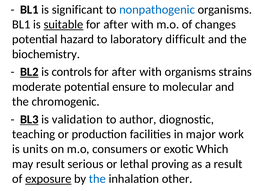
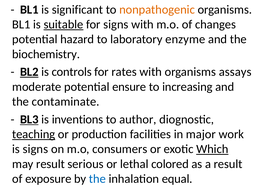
nonpathogenic colour: blue -> orange
after at (116, 24): after -> signs
difficult: difficult -> enzyme
after at (124, 72): after -> rates
strains: strains -> assays
molecular: molecular -> increasing
chromogenic: chromogenic -> contaminate
validation: validation -> inventions
teaching underline: none -> present
is units: units -> signs
Which underline: none -> present
proving: proving -> colored
exposure underline: present -> none
other: other -> equal
